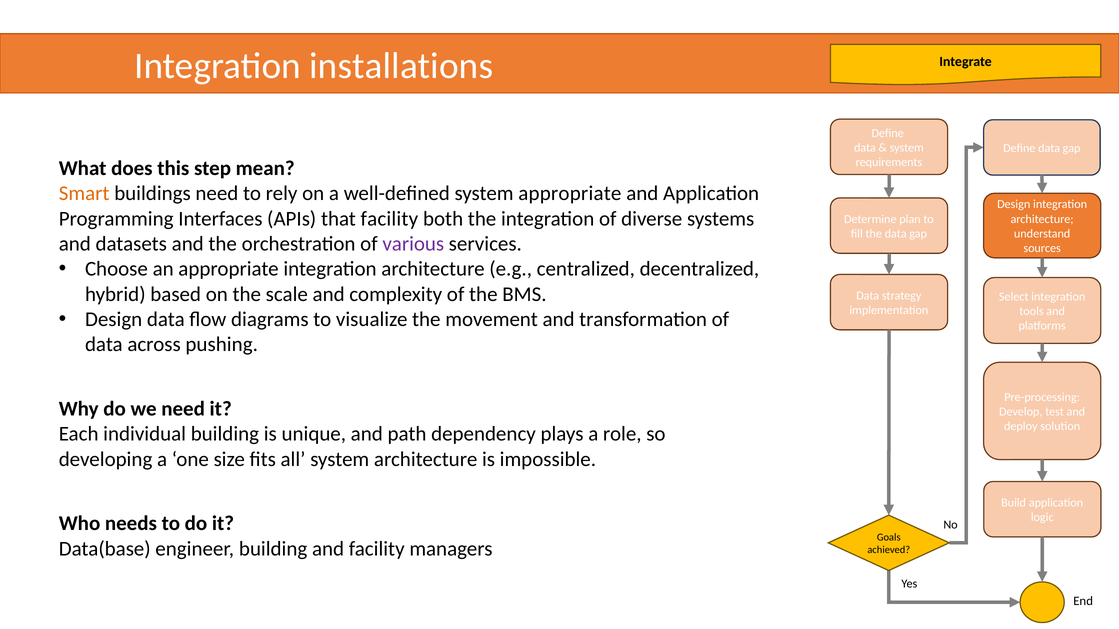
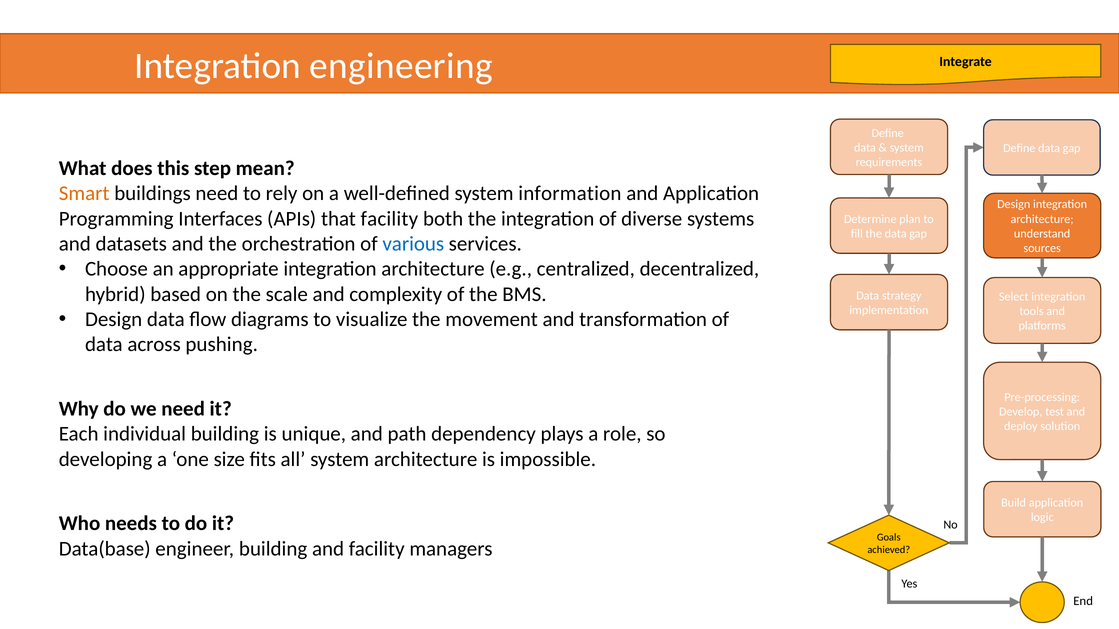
installations: installations -> engineering
system appropriate: appropriate -> information
various colour: purple -> blue
